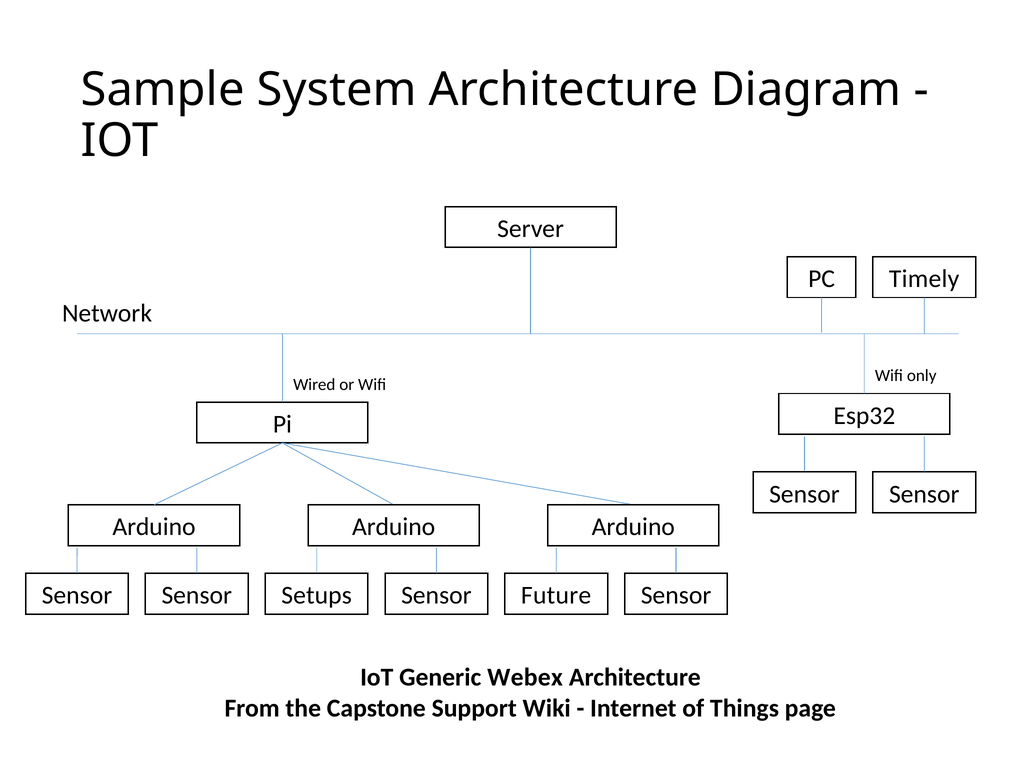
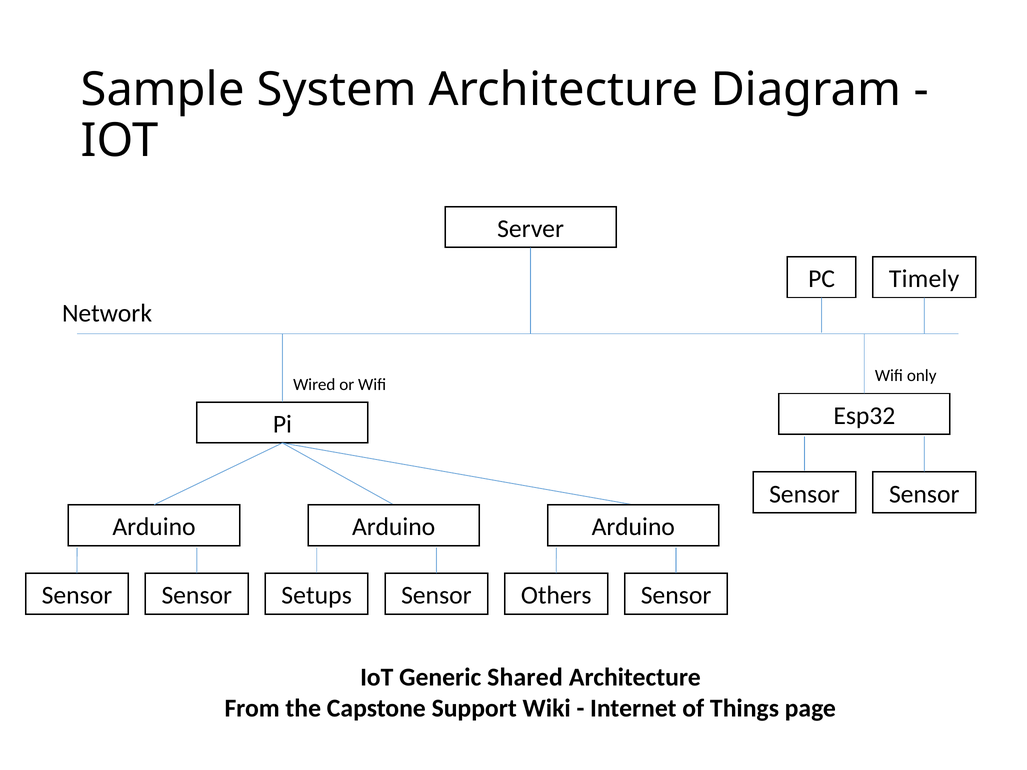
Future: Future -> Others
Webex: Webex -> Shared
